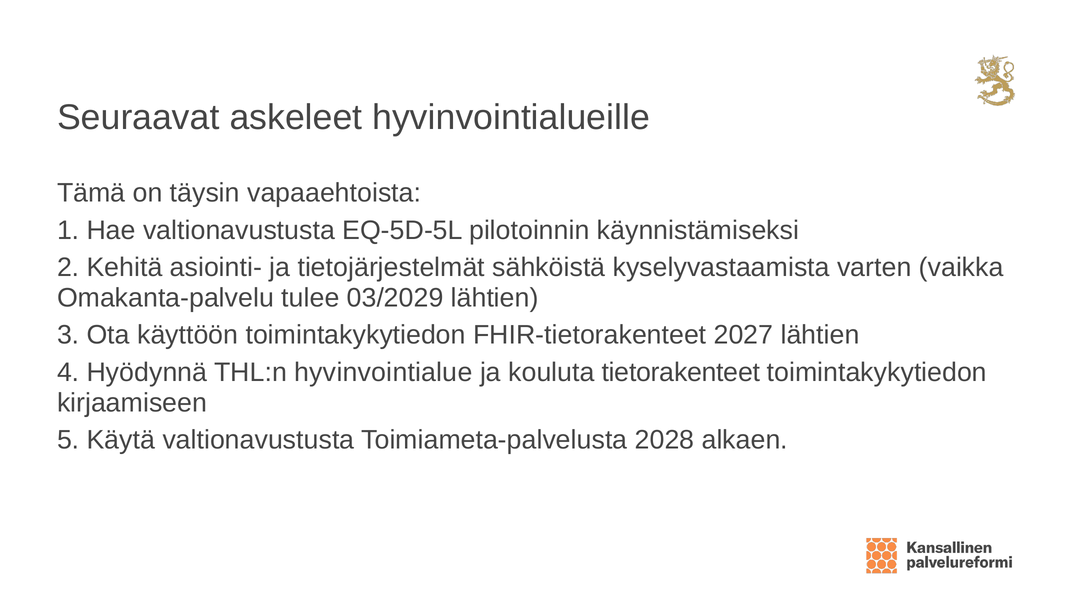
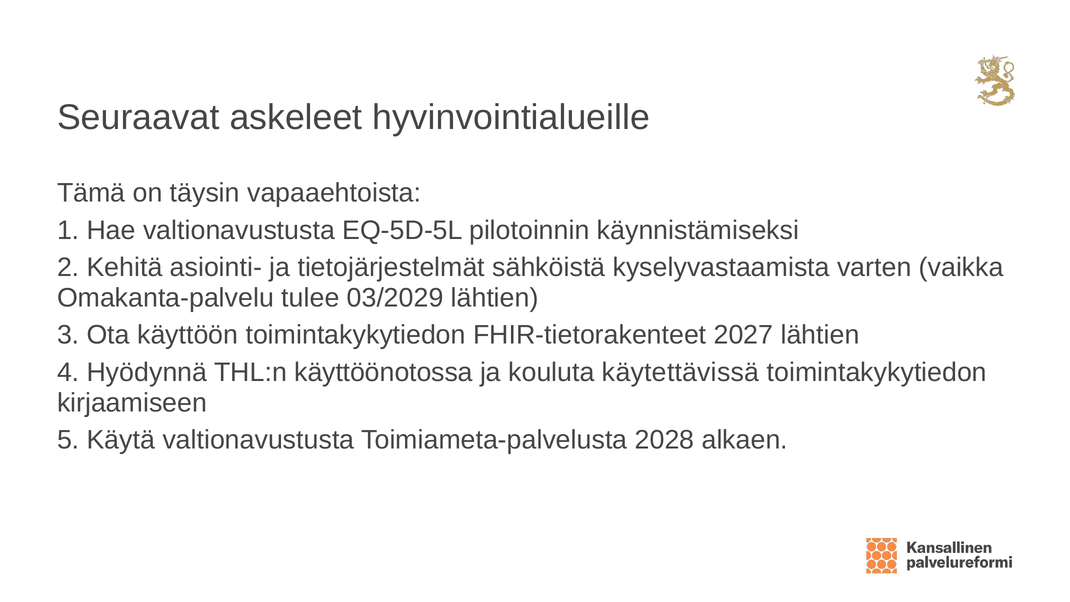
hyvinvointialue: hyvinvointialue -> käyttöönotossa
tietorakenteet: tietorakenteet -> käytettävissä
